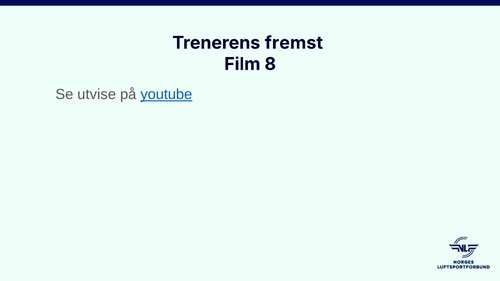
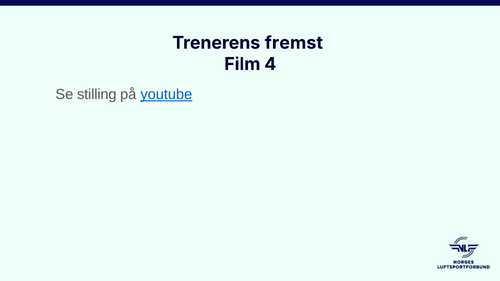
8: 8 -> 4
utvise: utvise -> stilling
